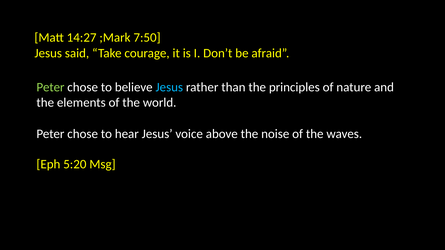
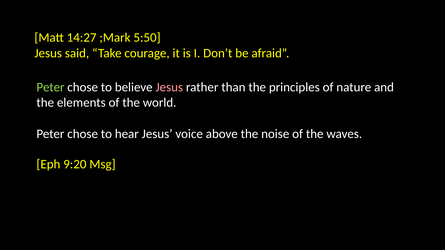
7:50: 7:50 -> 5:50
Jesus at (169, 87) colour: light blue -> pink
5:20: 5:20 -> 9:20
